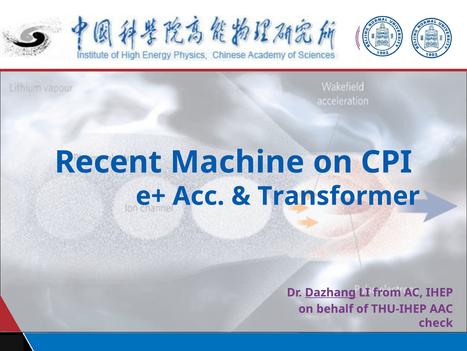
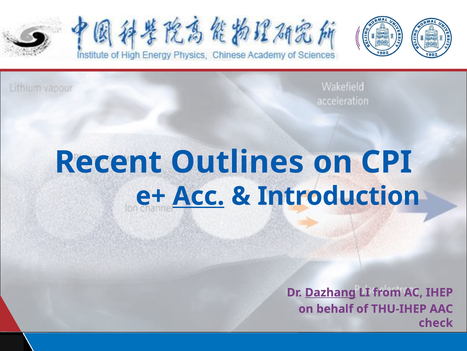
Machine: Machine -> Outlines
Acc underline: none -> present
Transformer: Transformer -> Introduction
